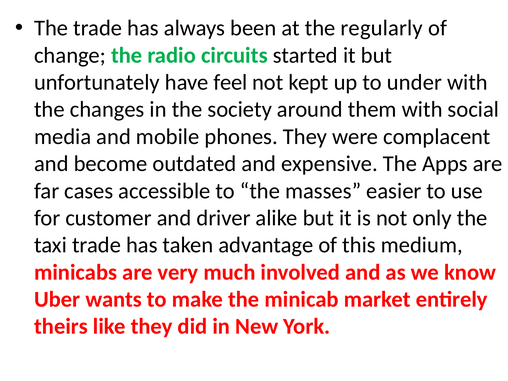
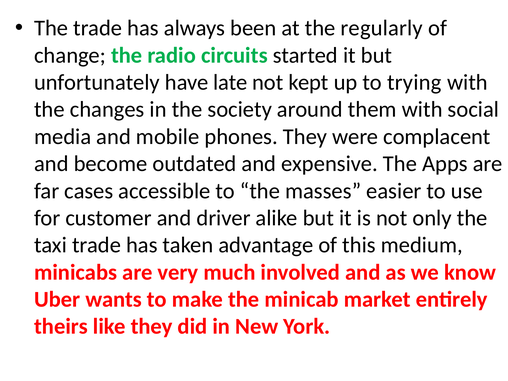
feel: feel -> late
under: under -> trying
